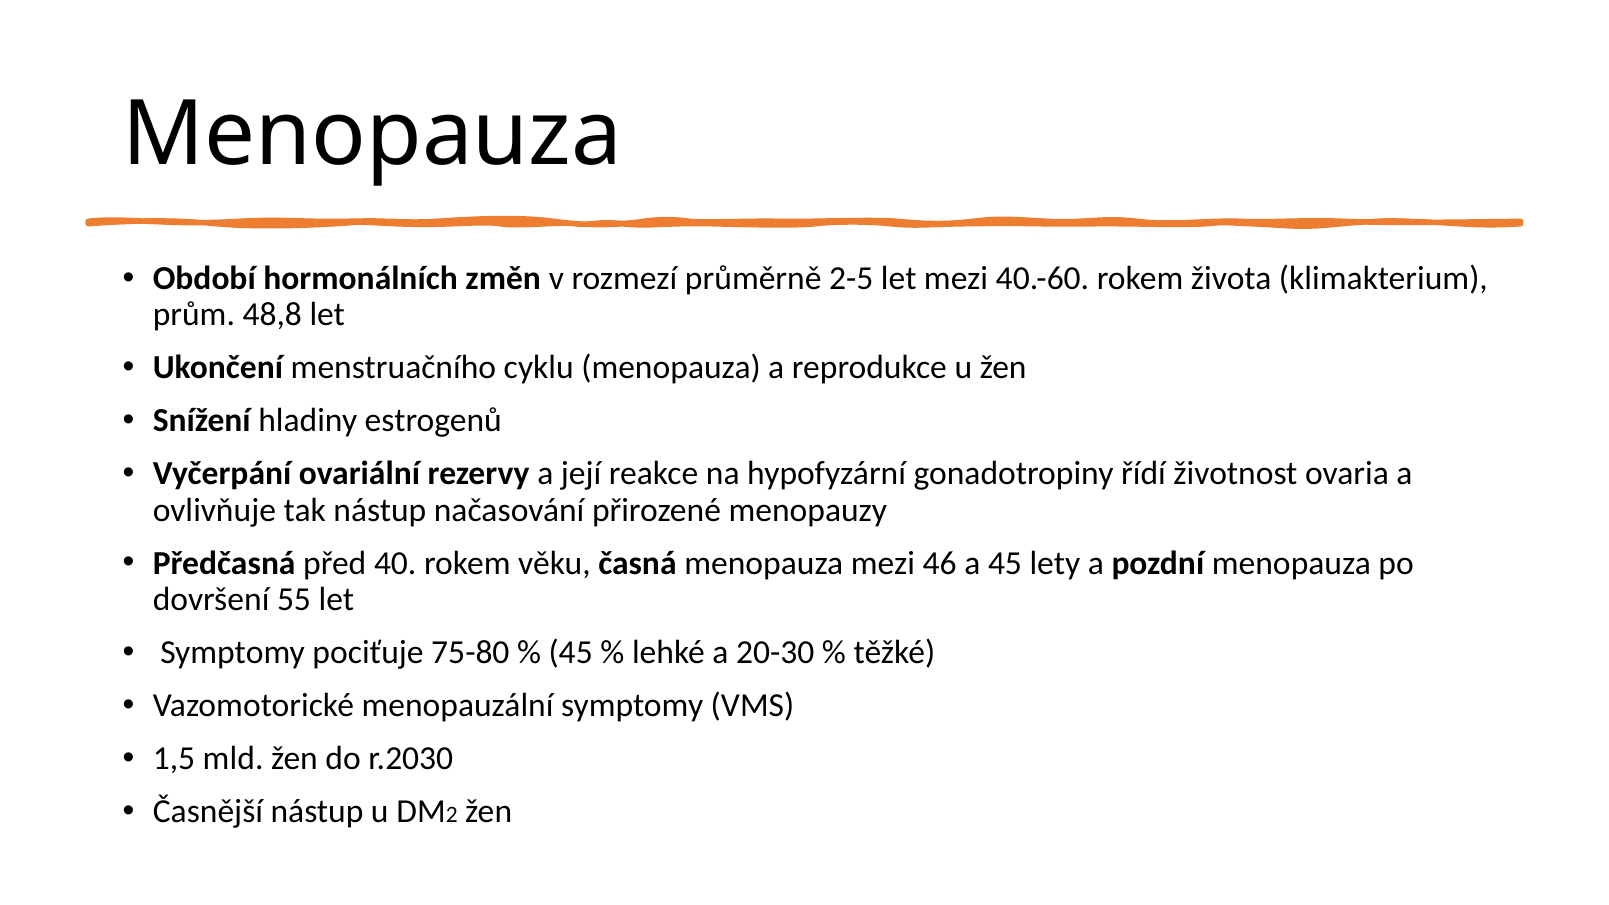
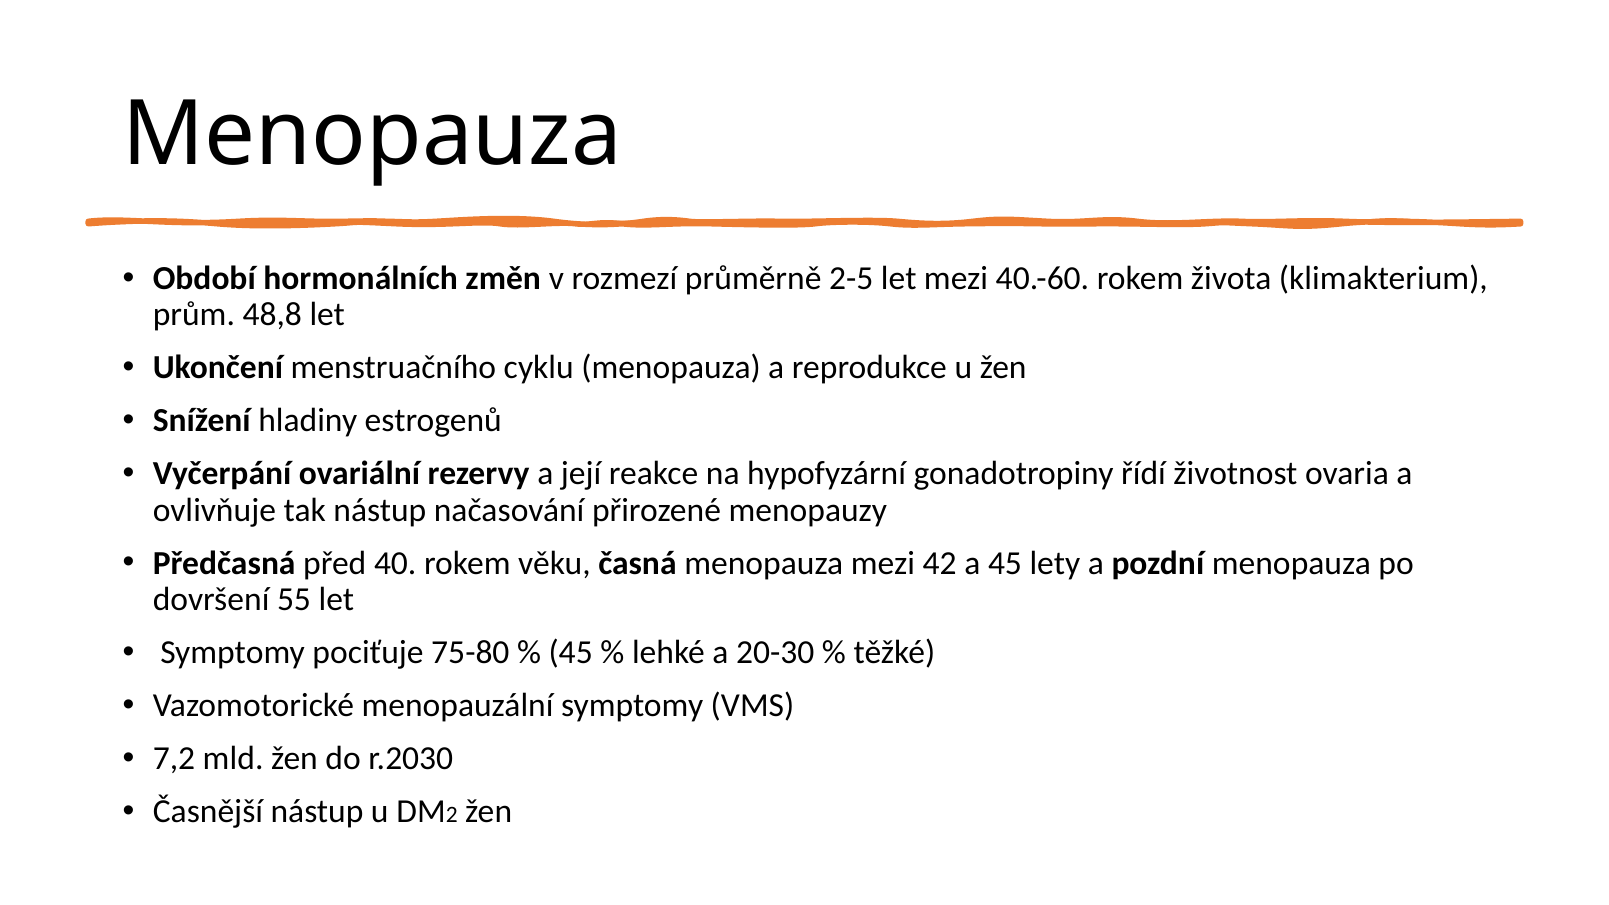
46: 46 -> 42
1,5: 1,5 -> 7,2
